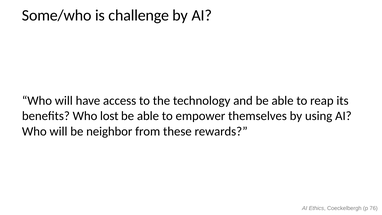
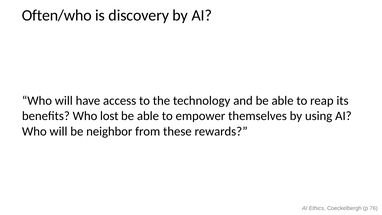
Some/who: Some/who -> Often/who
challenge: challenge -> discovery
